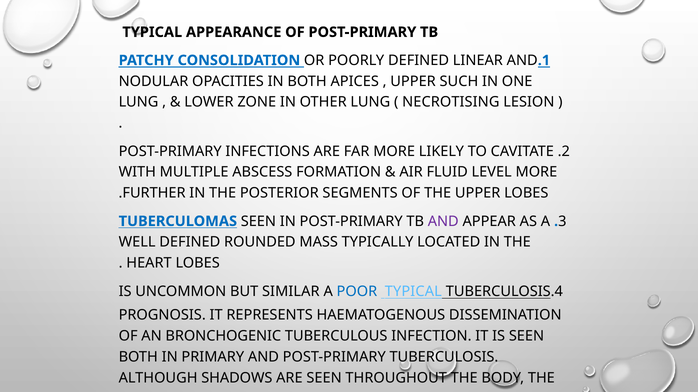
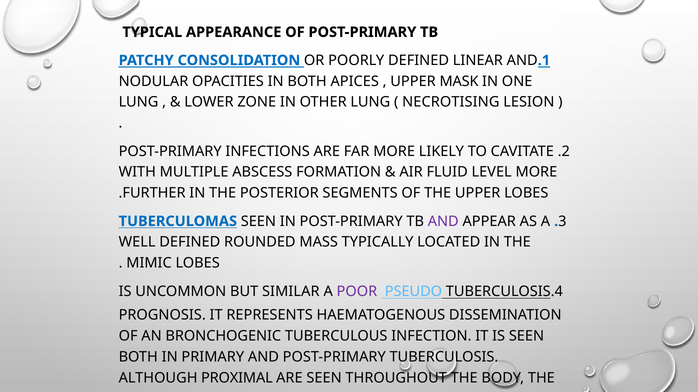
SUCH: SUCH -> MASK
HEART: HEART -> MIMIC
POOR colour: blue -> purple
TYPICAL at (413, 292): TYPICAL -> PSEUDO
SHADOWS: SHADOWS -> PROXIMAL
